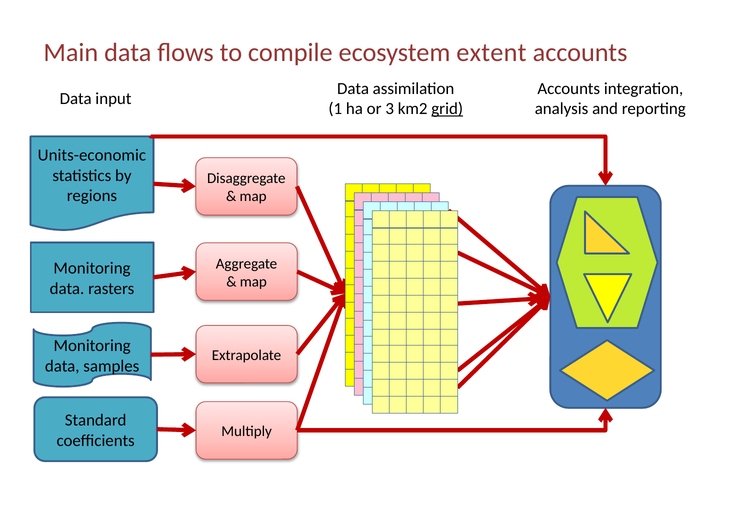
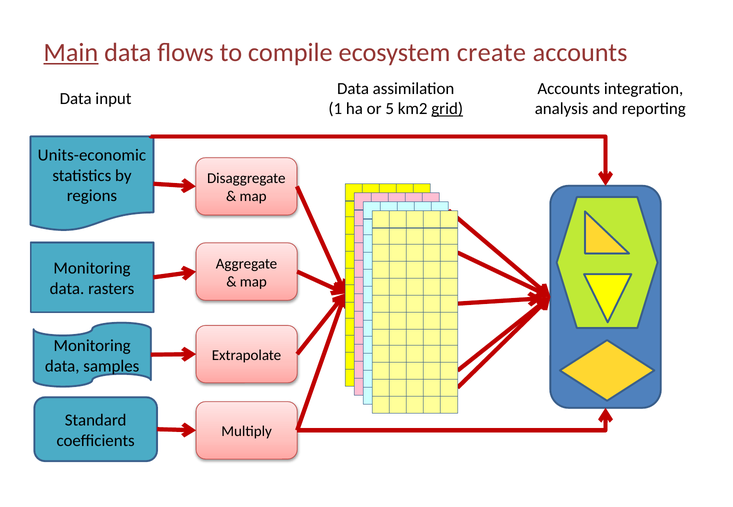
Main underline: none -> present
extent: extent -> create
3: 3 -> 5
